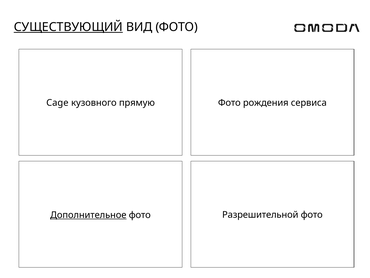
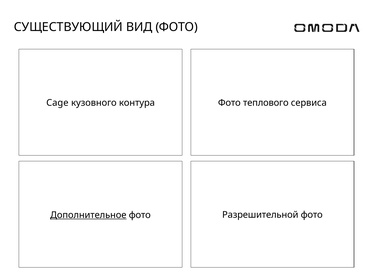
СУЩЕСТВУЮЩИЙ underline: present -> none
прямую: прямую -> контура
рождения: рождения -> теплового
